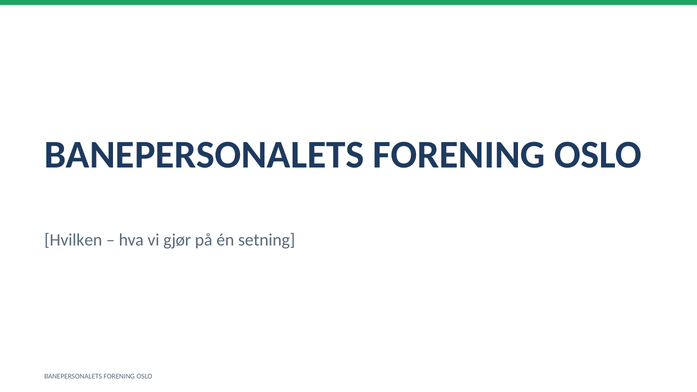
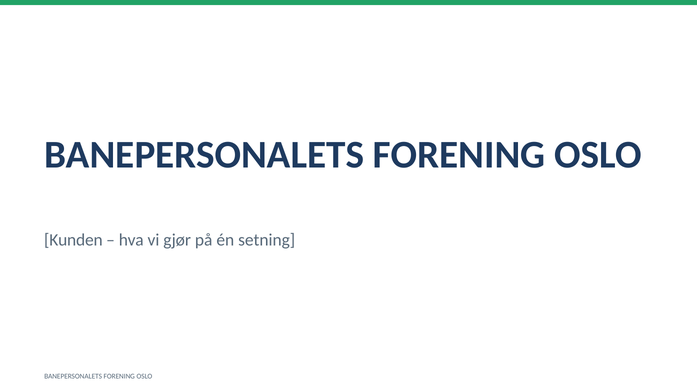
Hvilken: Hvilken -> Kunden
